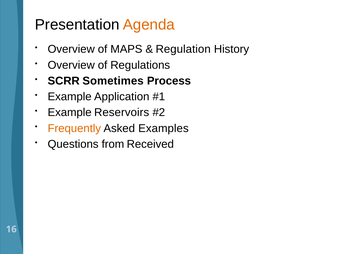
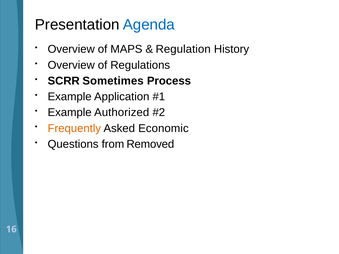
Agenda colour: orange -> blue
Reservoirs: Reservoirs -> Authorized
Examples: Examples -> Economic
Received: Received -> Removed
